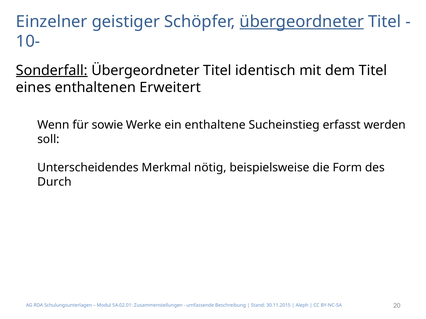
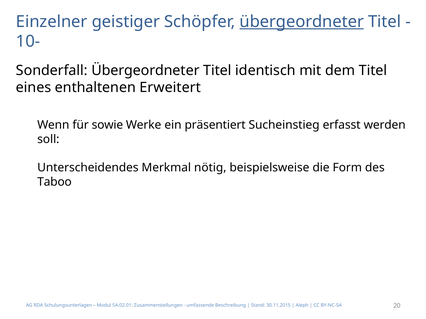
Sonderfall underline: present -> none
enthaltene: enthaltene -> präsentiert
Durch: Durch -> Taboo
